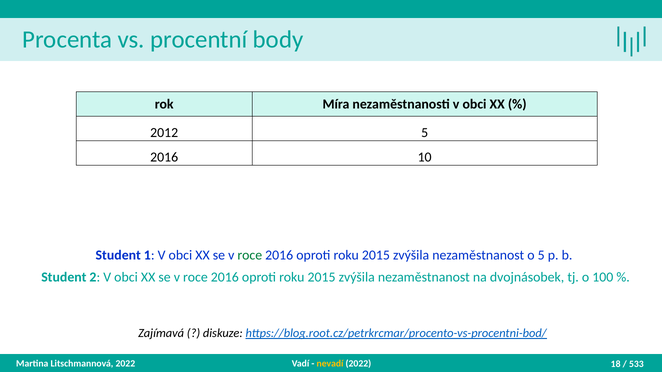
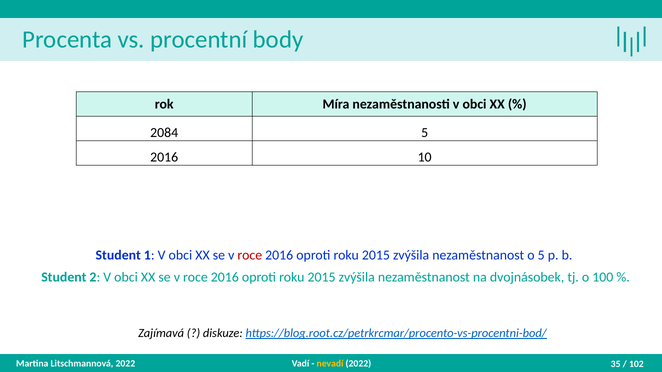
2012: 2012 -> 2084
roce at (250, 256) colour: green -> red
18: 18 -> 35
533: 533 -> 102
